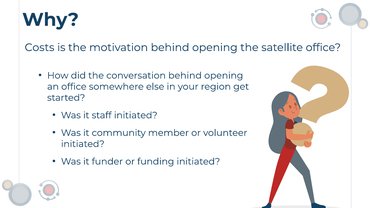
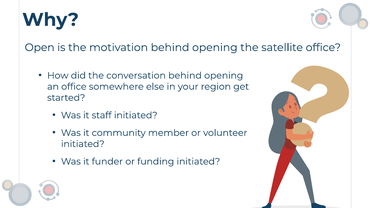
Costs: Costs -> Open
